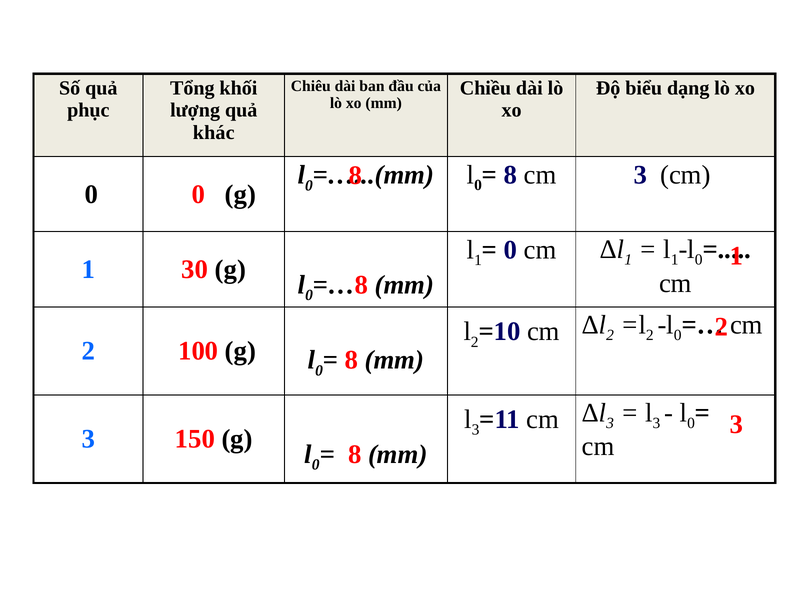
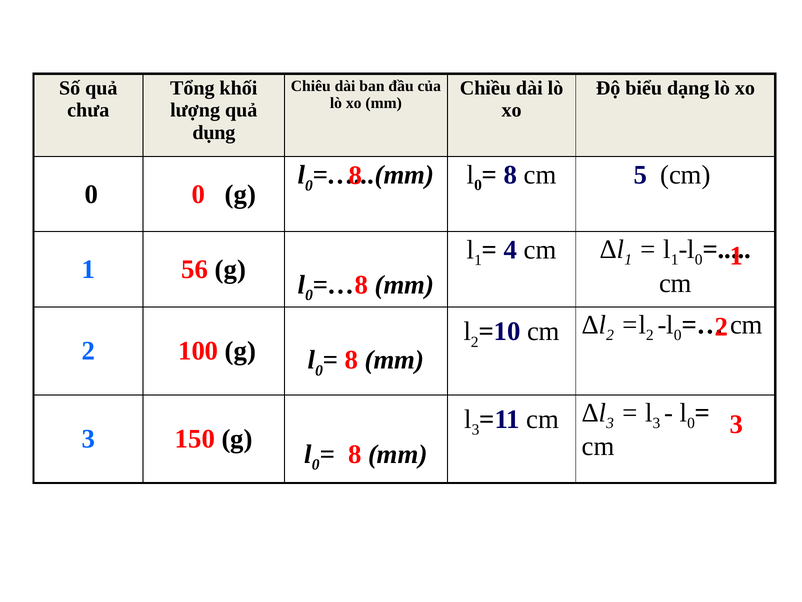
phục: phục -> chưa
khác: khác -> dụng
8 cm 3: 3 -> 5
0 at (510, 250): 0 -> 4
30: 30 -> 56
